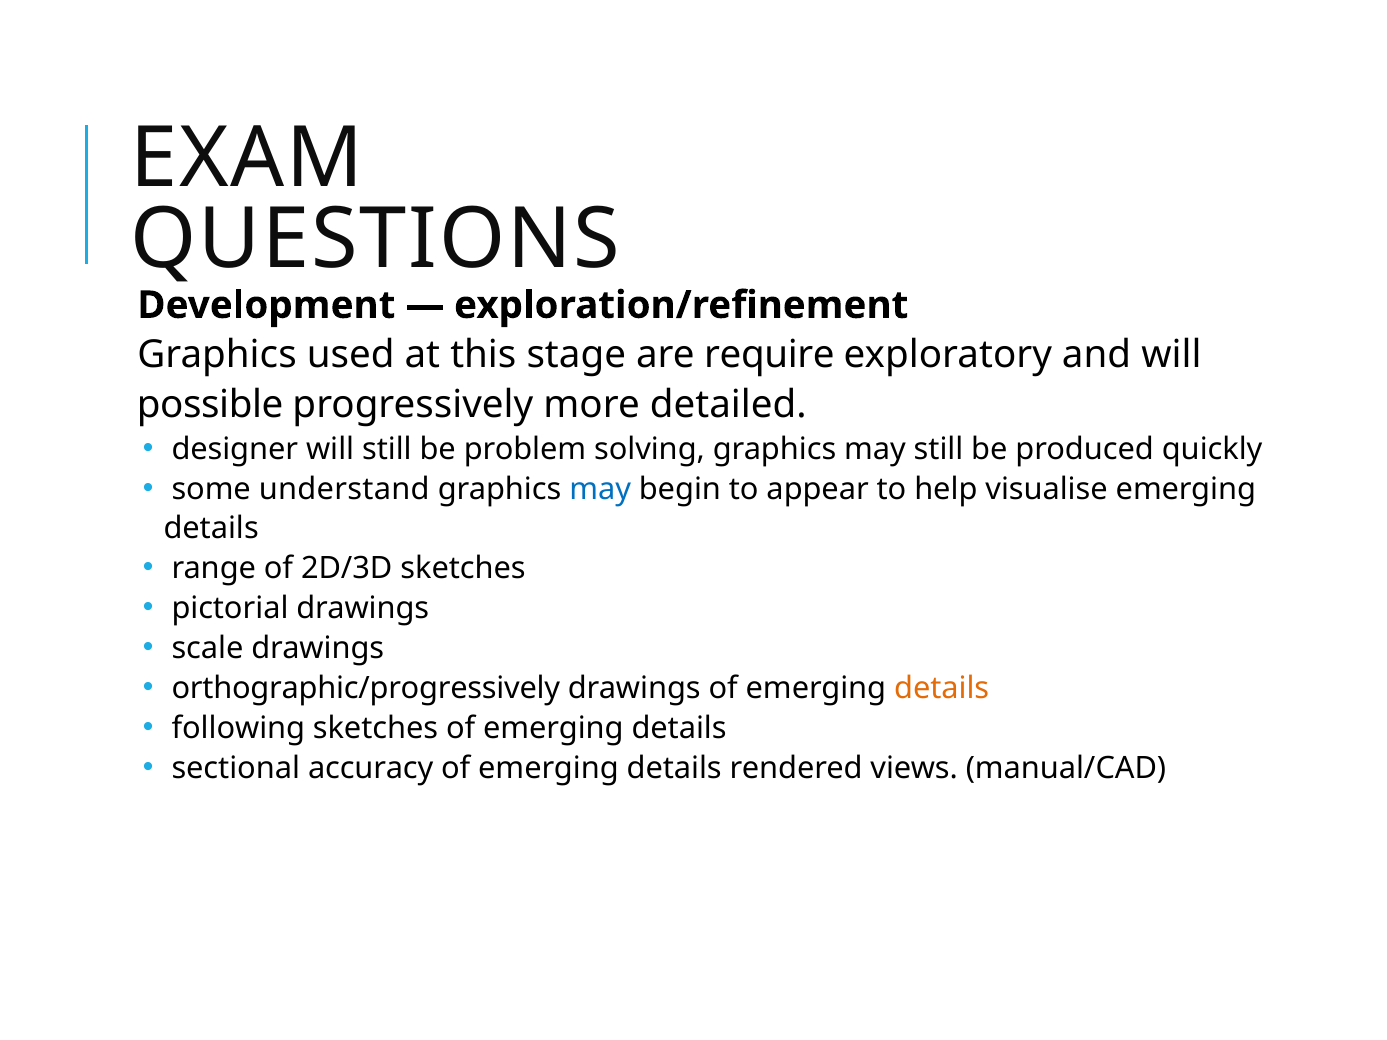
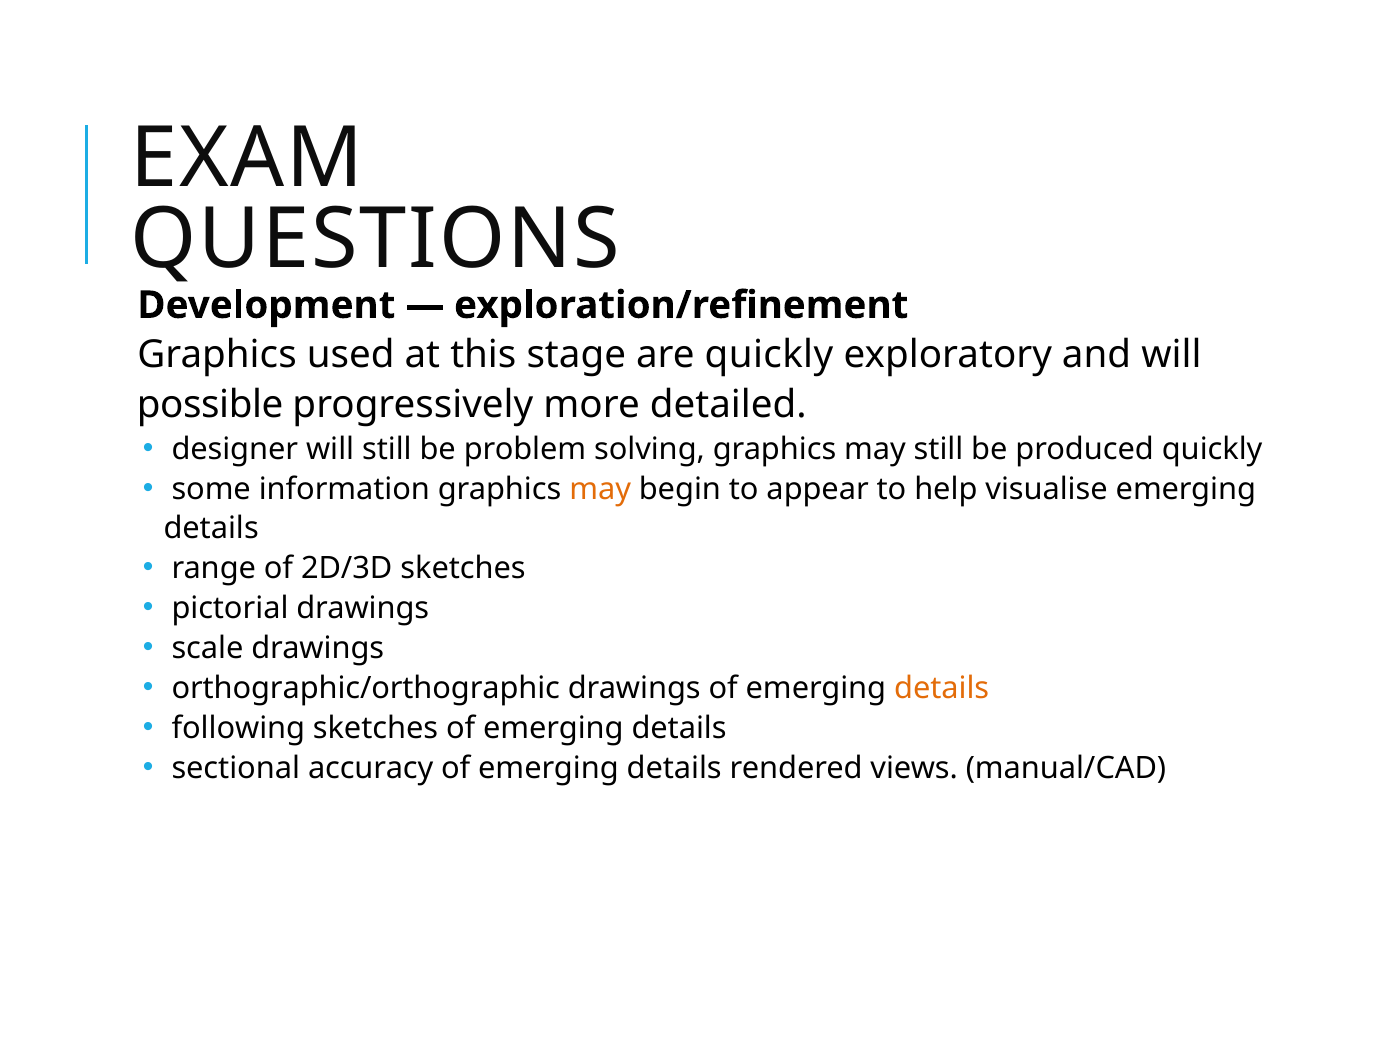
are require: require -> quickly
understand: understand -> information
may at (600, 489) colour: blue -> orange
orthographic/progressively: orthographic/progressively -> orthographic/orthographic
